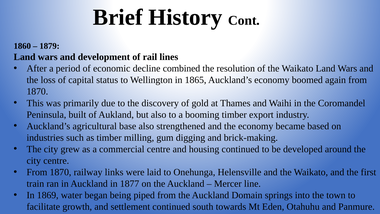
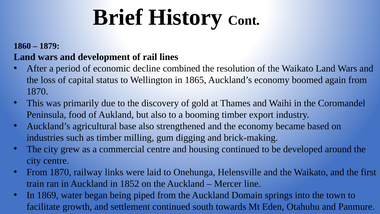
built: built -> food
1877: 1877 -> 1852
